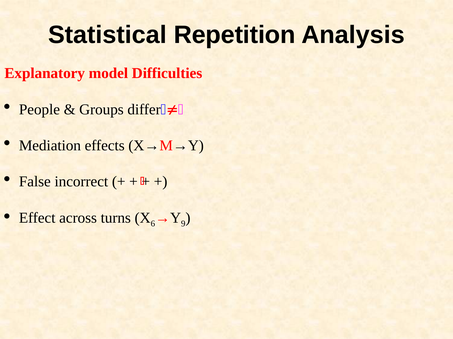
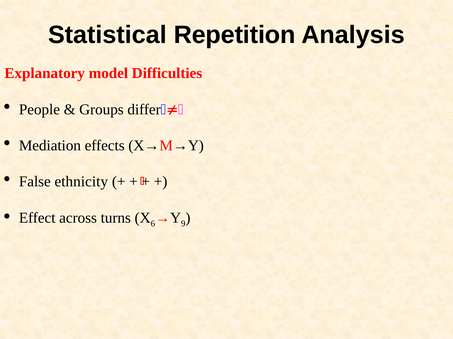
incorrect: incorrect -> ethnicity
